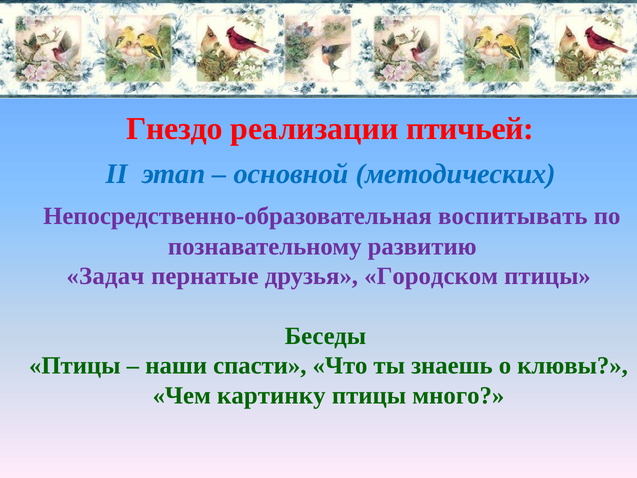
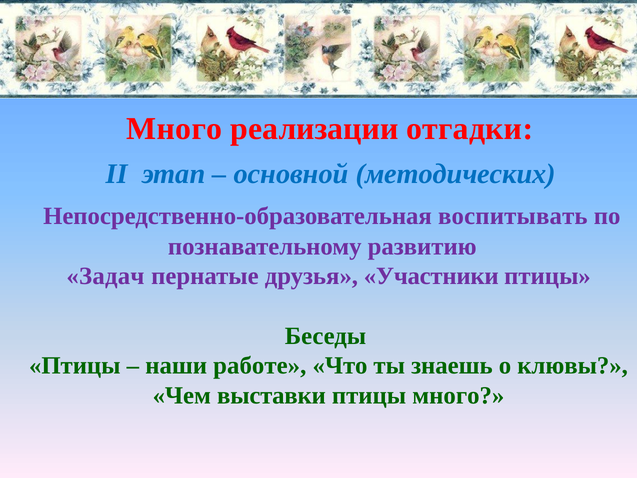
Гнездо at (174, 129): Гнездо -> Много
птичьей: птичьей -> отгадки
Городском: Городском -> Участники
спасти: спасти -> работе
картинку: картинку -> выставки
